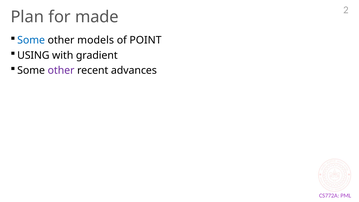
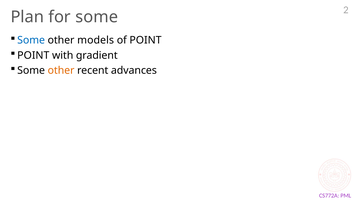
for made: made -> some
USING at (33, 55): USING -> POINT
other at (61, 70) colour: purple -> orange
